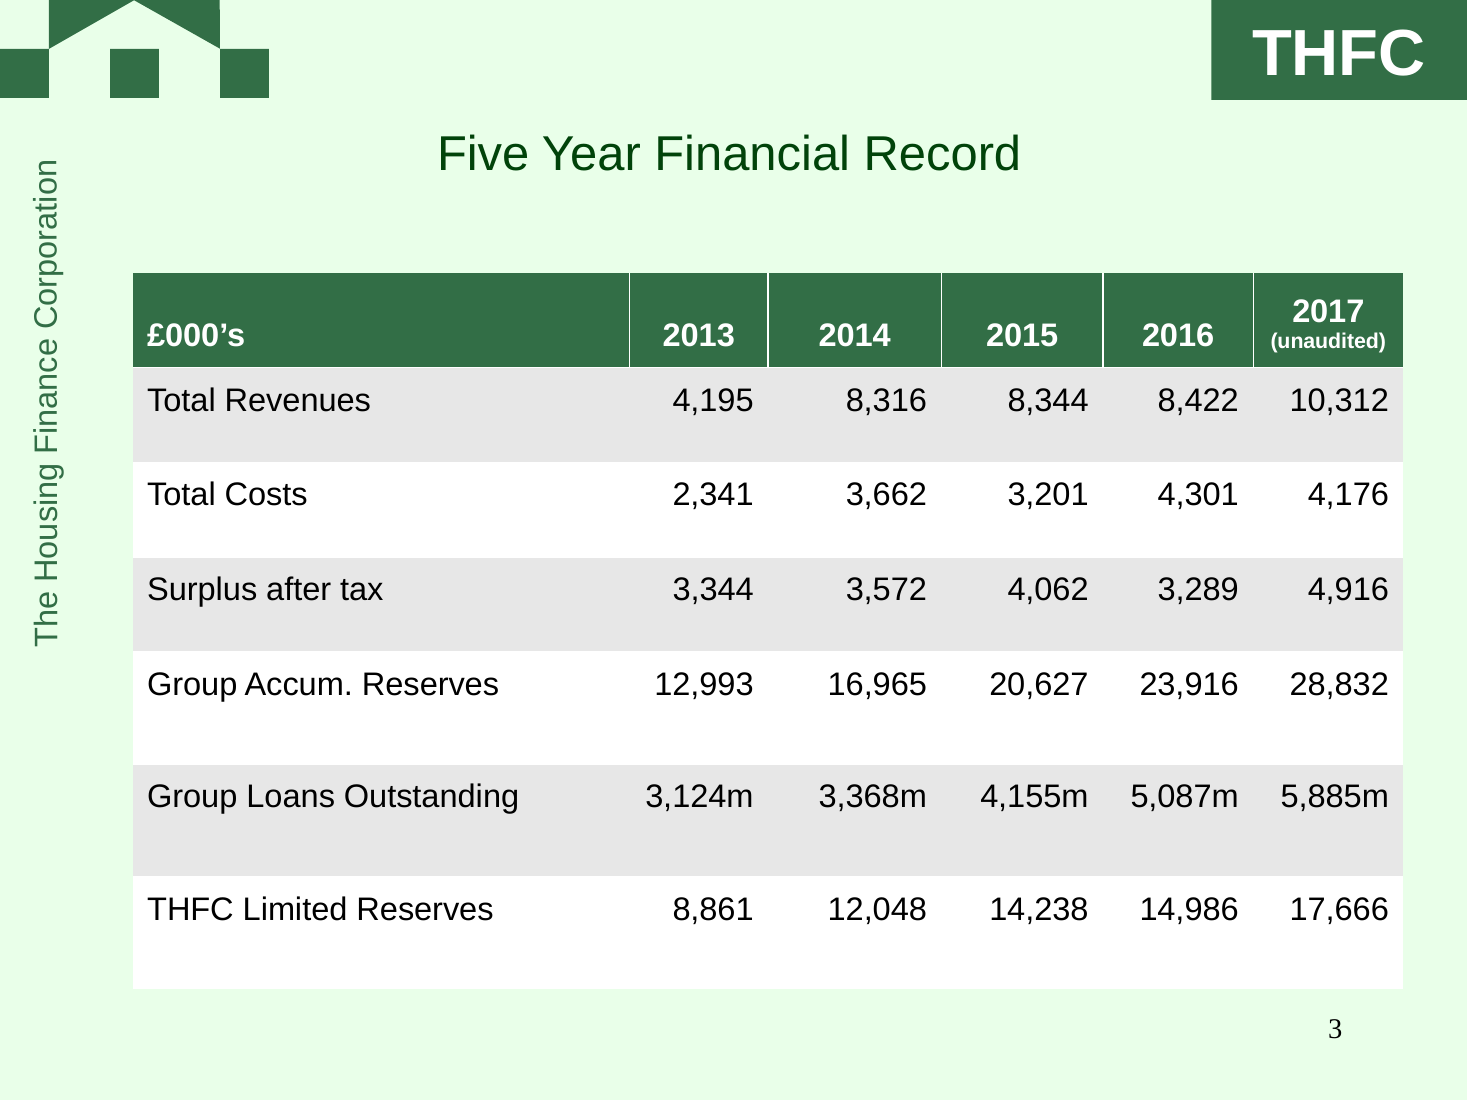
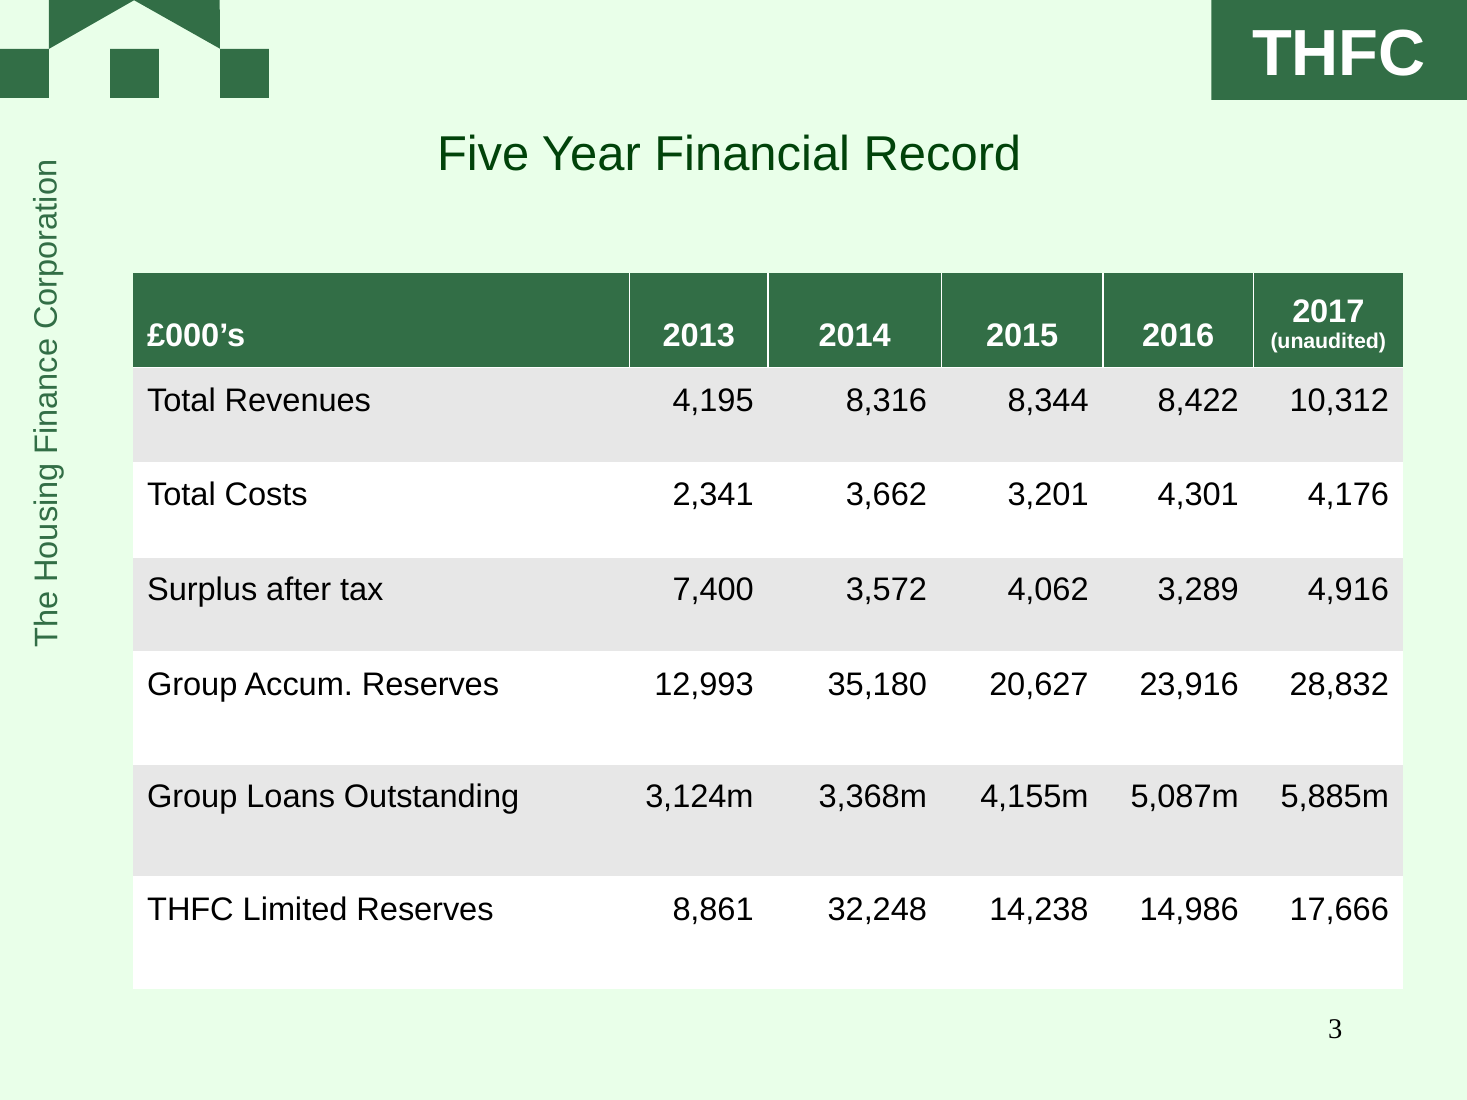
3,344: 3,344 -> 7,400
16,965: 16,965 -> 35,180
12,048: 12,048 -> 32,248
